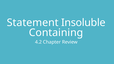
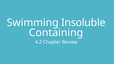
Statement: Statement -> Swimming
